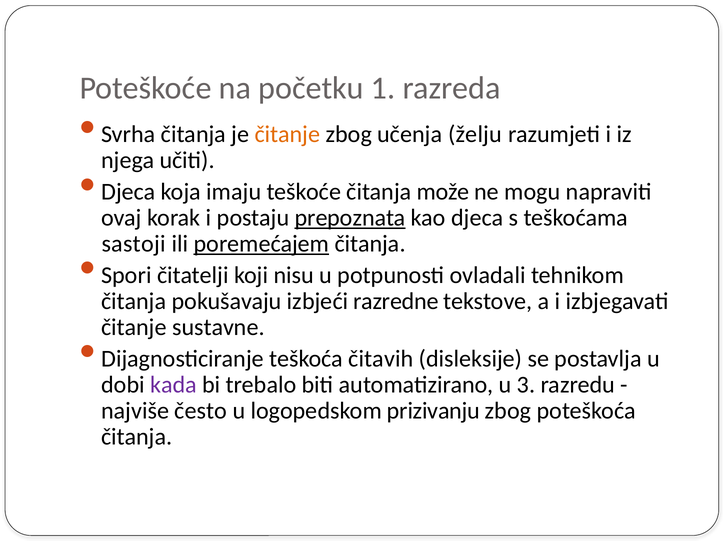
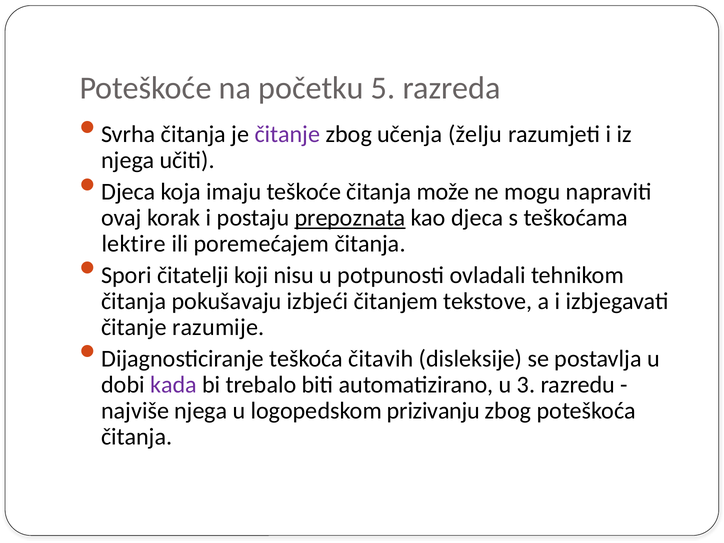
1: 1 -> 5
čitanje at (287, 134) colour: orange -> purple
sastoji: sastoji -> lektire
poremećajem underline: present -> none
razredne: razredne -> čitanjem
sustavne: sustavne -> razumije
najviše često: često -> njega
